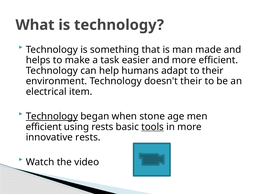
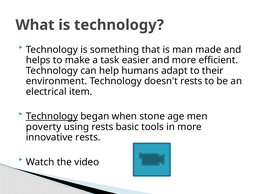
doesn't their: their -> rests
efficient at (44, 127): efficient -> poverty
tools underline: present -> none
